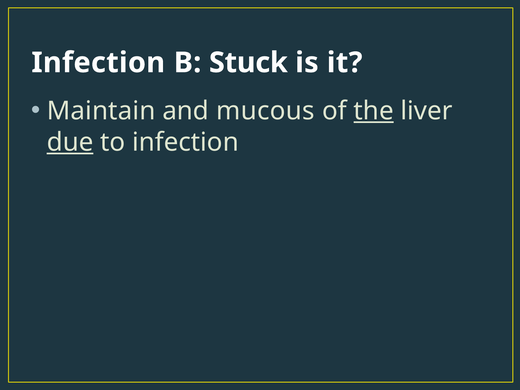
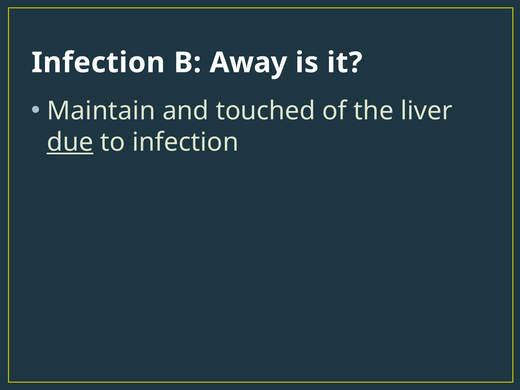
Stuck: Stuck -> Away
mucous: mucous -> touched
the underline: present -> none
